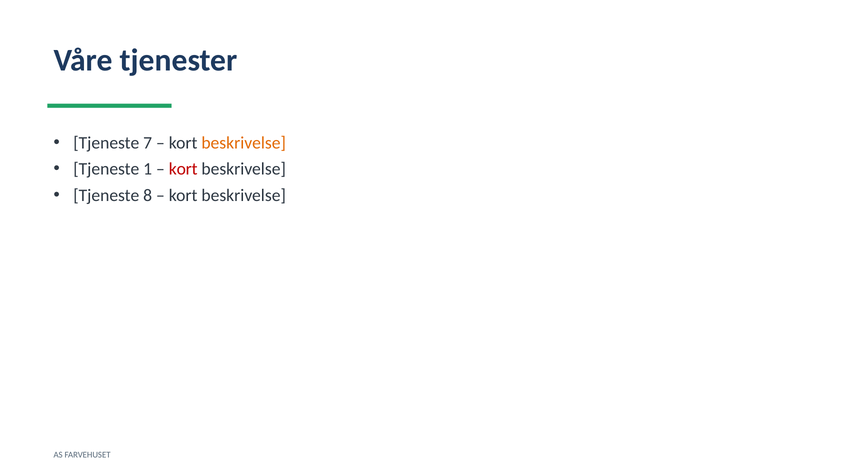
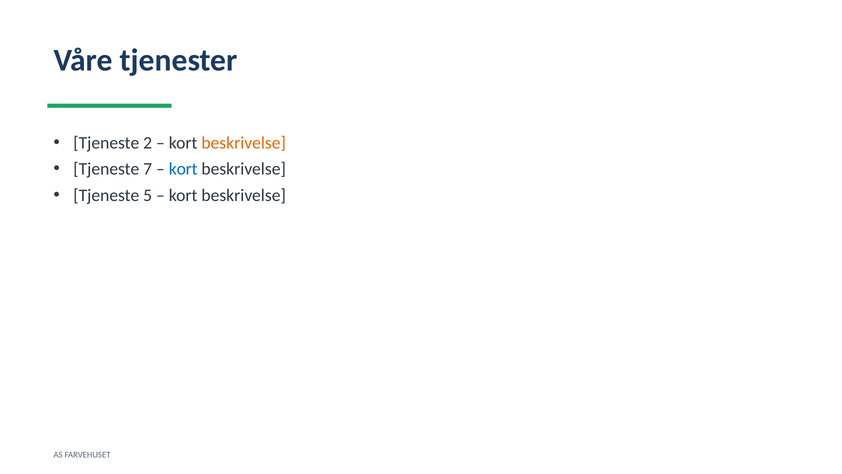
7: 7 -> 2
1: 1 -> 7
kort at (183, 169) colour: red -> blue
8: 8 -> 5
